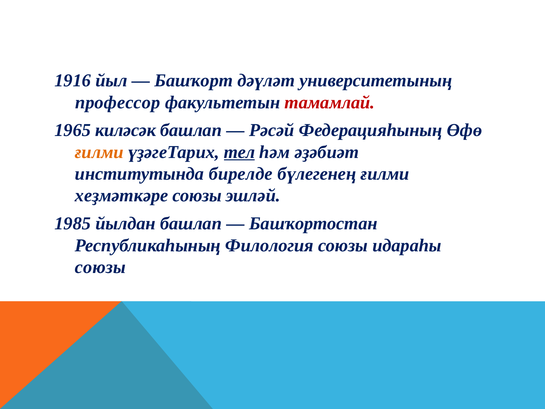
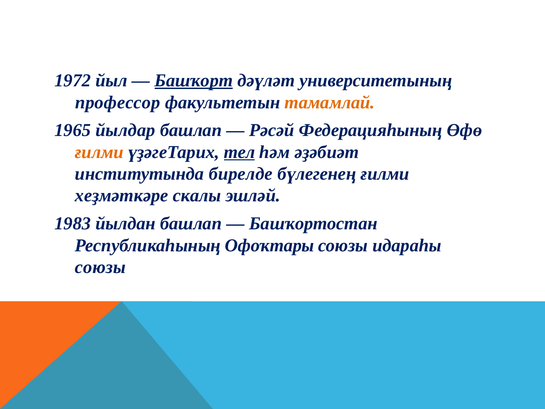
1916: 1916 -> 1972
Башҡорт underline: none -> present
тамамлай colour: red -> orange
киләсәк: киләсәк -> йылдар
хеҙмәткәре союзы: союзы -> скалы
1985: 1985 -> 1983
Филология: Филология -> Офоҡтары
